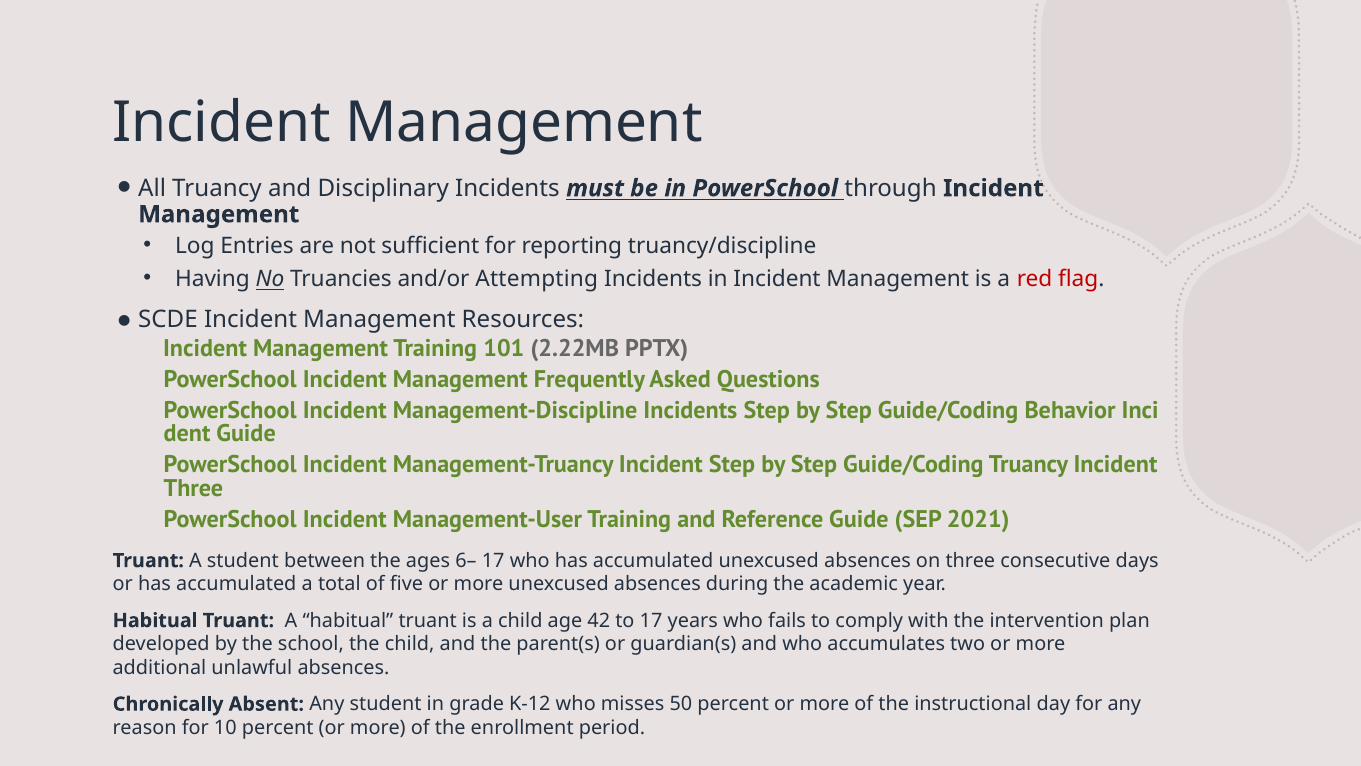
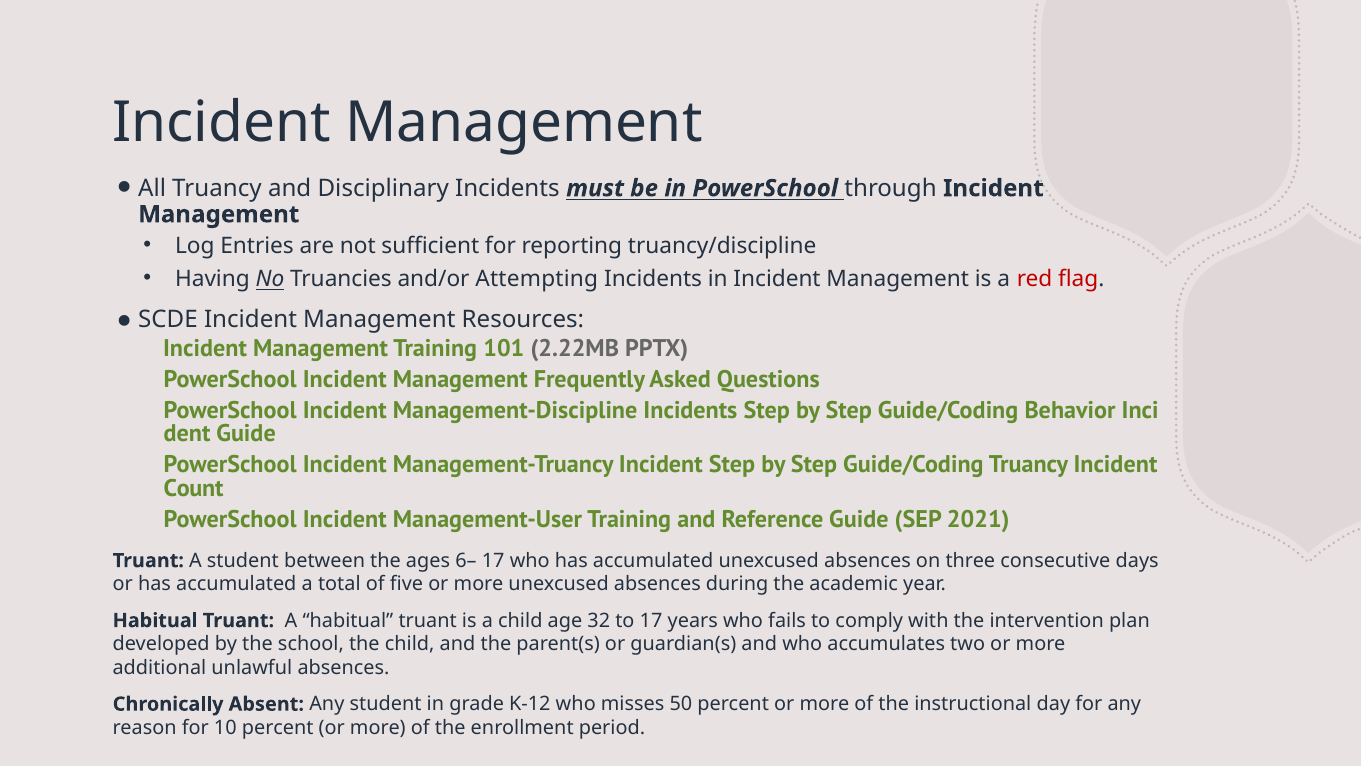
Three at (193, 488): Three -> Count
42: 42 -> 32
